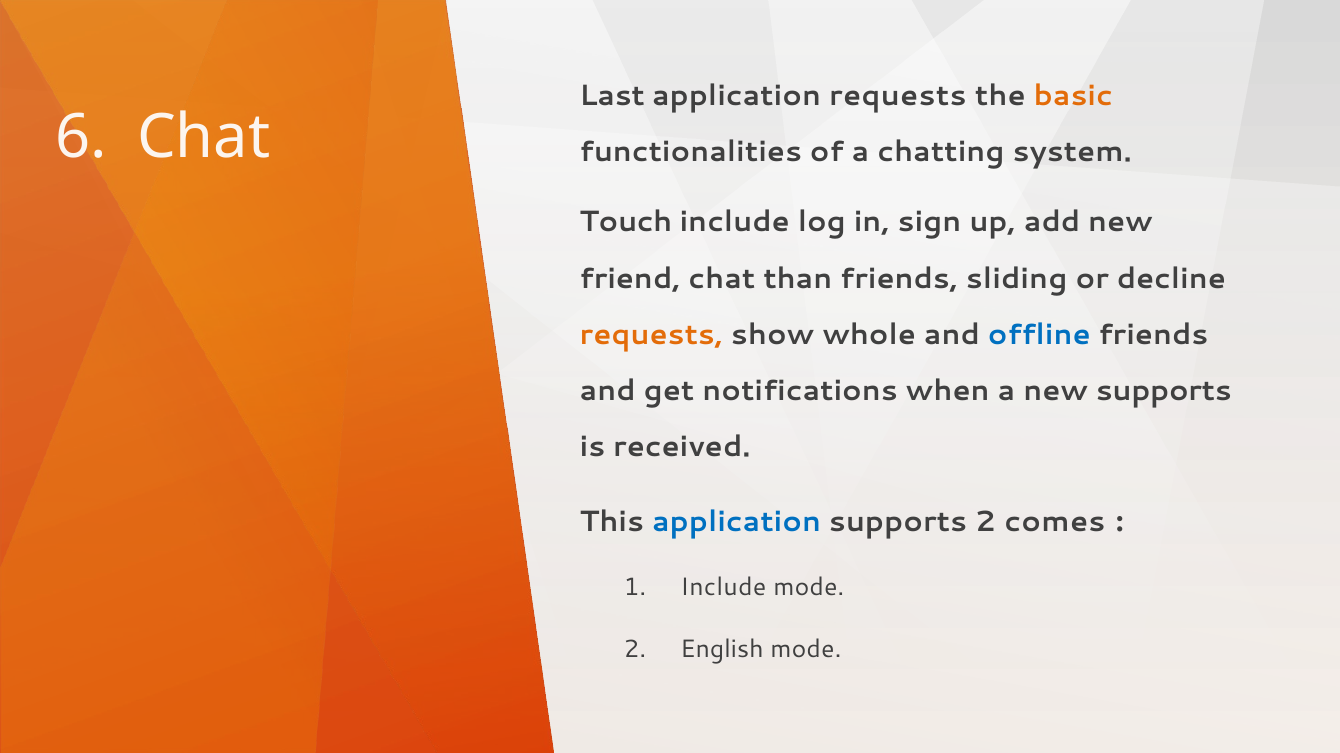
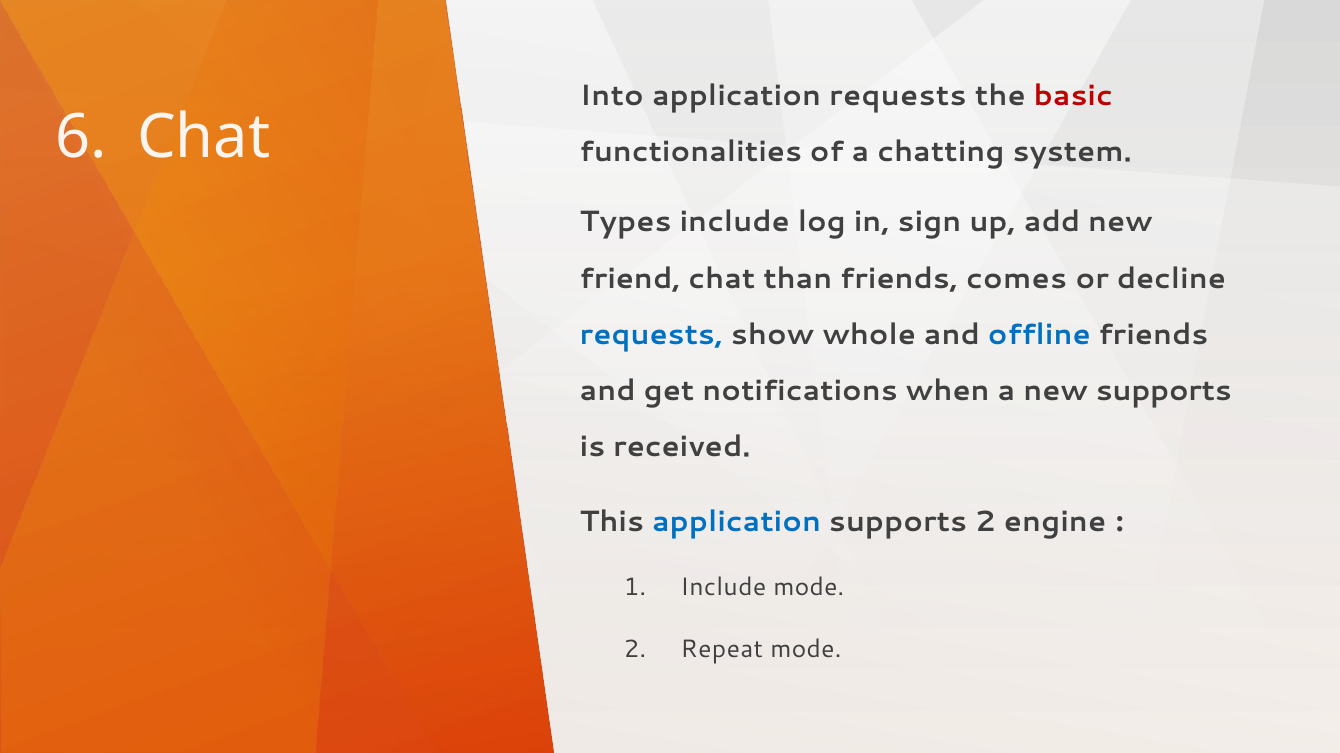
Last: Last -> Into
basic colour: orange -> red
Touch: Touch -> Types
sliding: sliding -> comes
requests at (651, 335) colour: orange -> blue
comes: comes -> engine
English: English -> Repeat
